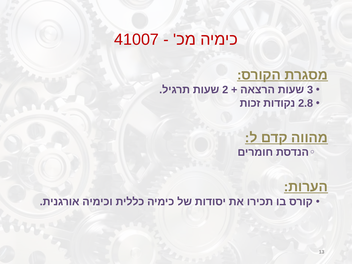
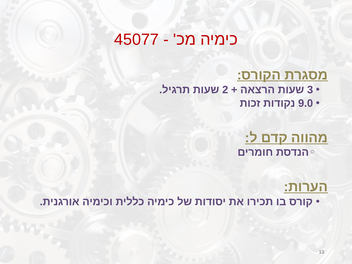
41007: 41007 -> 45077
2.8: 2.8 -> 9.0
